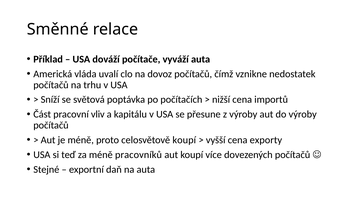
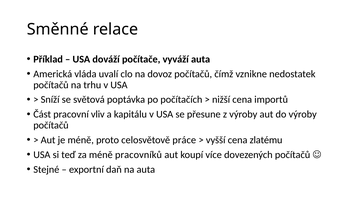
celosvětově koupí: koupí -> práce
exporty: exporty -> zlatému
